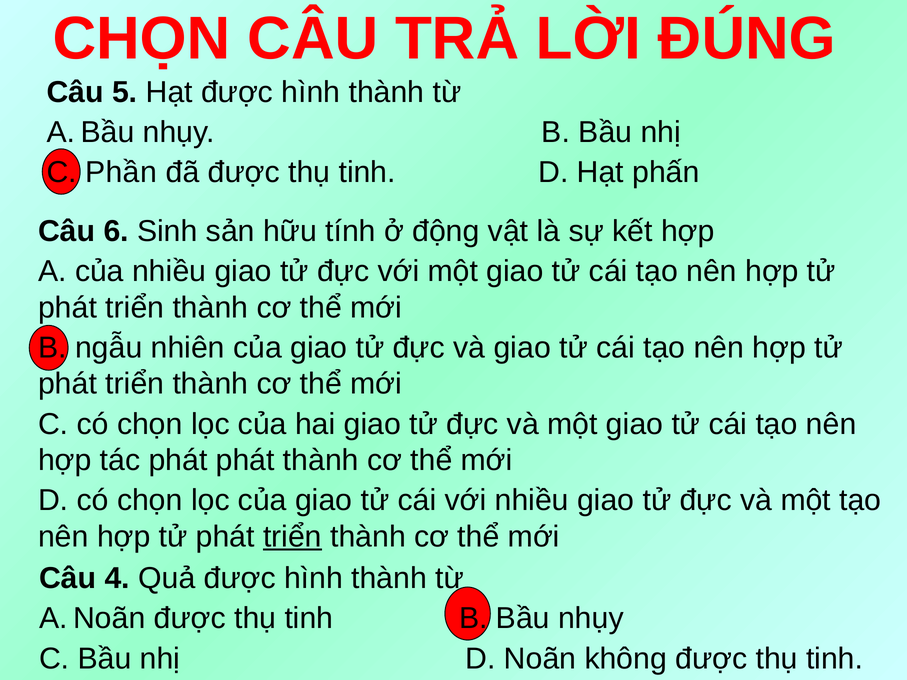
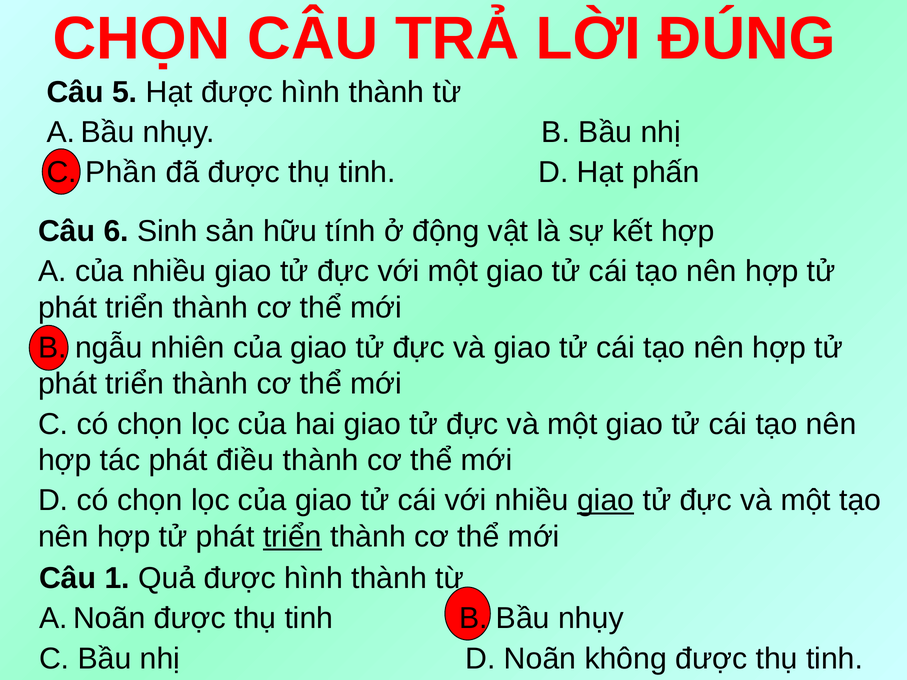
phát phát: phát -> điều
giao at (606, 501) underline: none -> present
4: 4 -> 1
